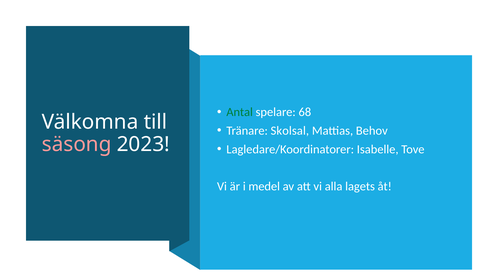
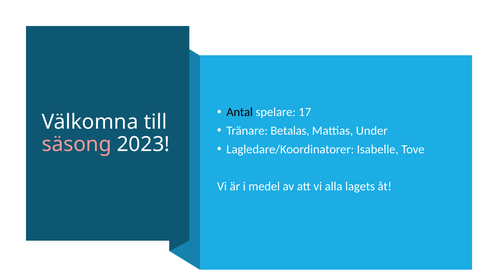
Antal colour: green -> black
68: 68 -> 17
Skolsal: Skolsal -> Betalas
Behov: Behov -> Under
